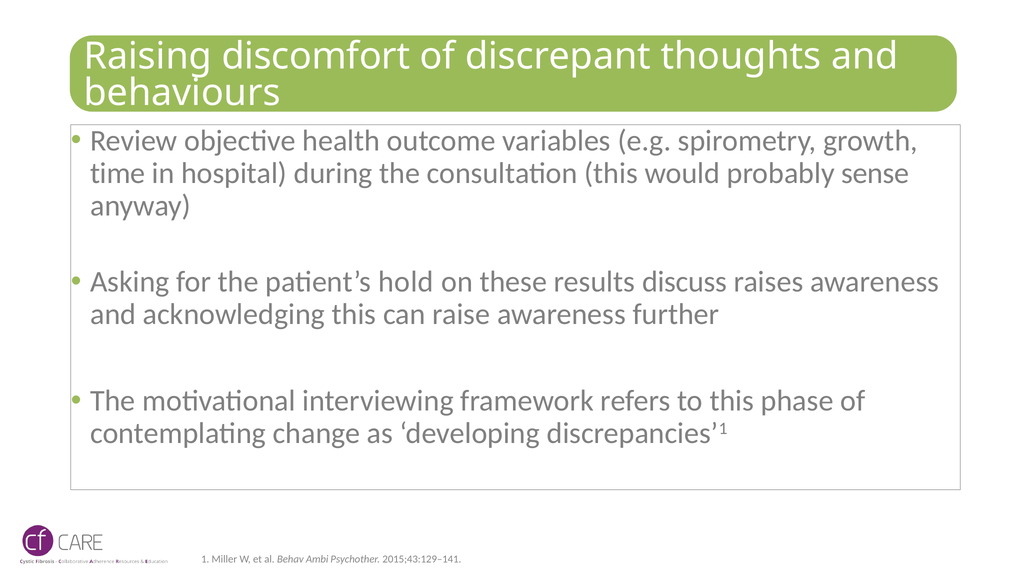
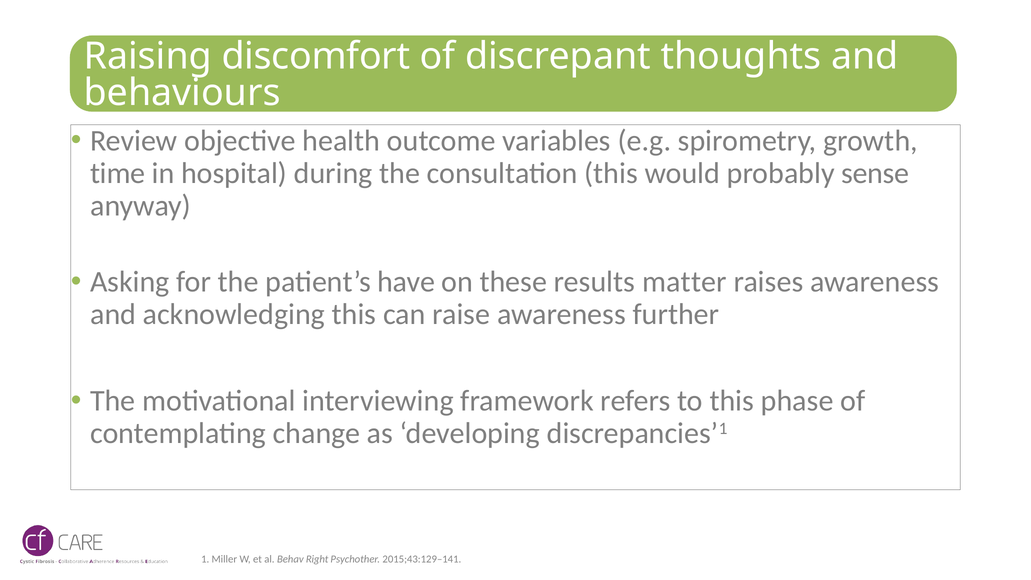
hold: hold -> have
discuss: discuss -> matter
Ambi: Ambi -> Right
